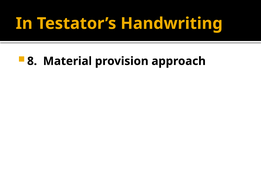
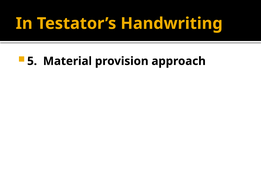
8: 8 -> 5
